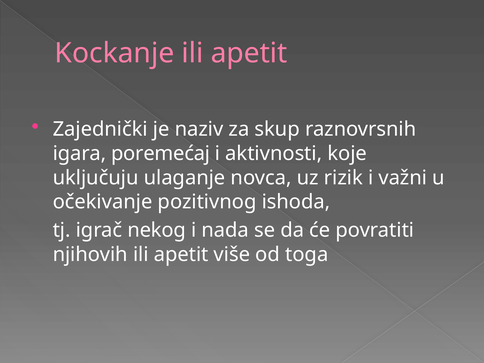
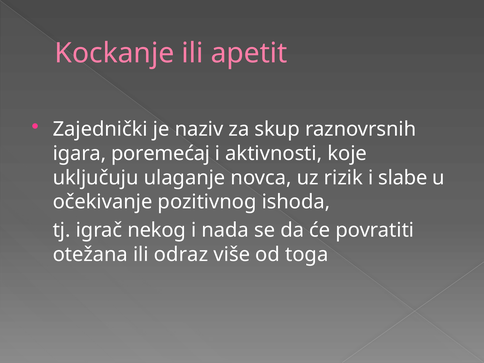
važni: važni -> slabe
njihovih: njihovih -> otežana
apetit at (181, 254): apetit -> odraz
